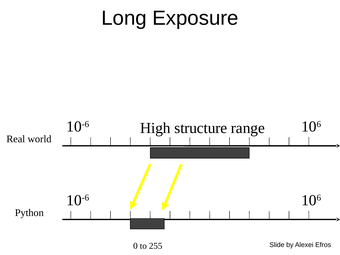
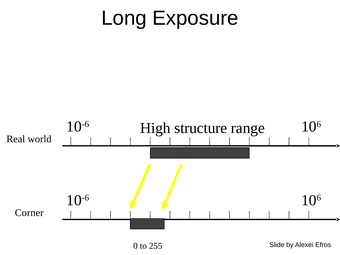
Python: Python -> Corner
